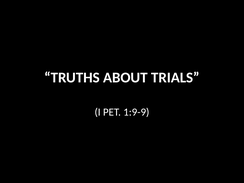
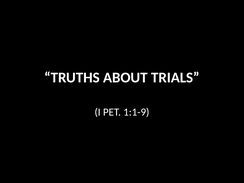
1:9-9: 1:9-9 -> 1:1-9
